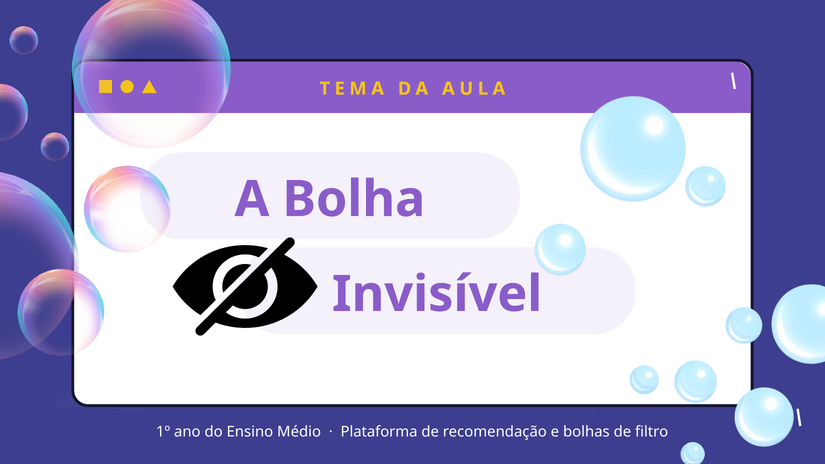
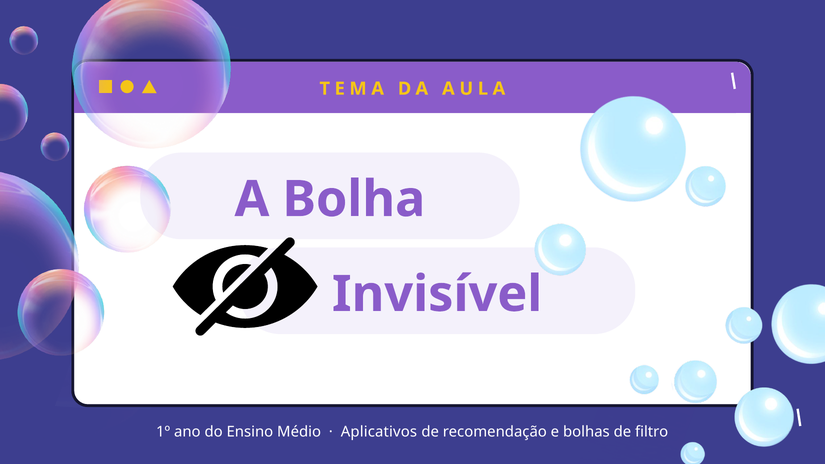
Plataforma: Plataforma -> Aplicativos
